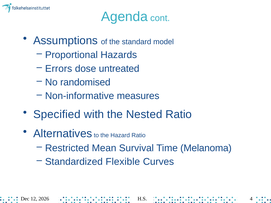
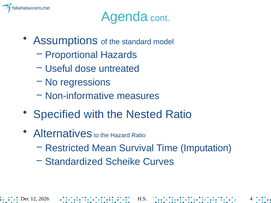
Errors: Errors -> Useful
randomised: randomised -> regressions
Melanoma: Melanoma -> Imputation
Flexible: Flexible -> Scheike
